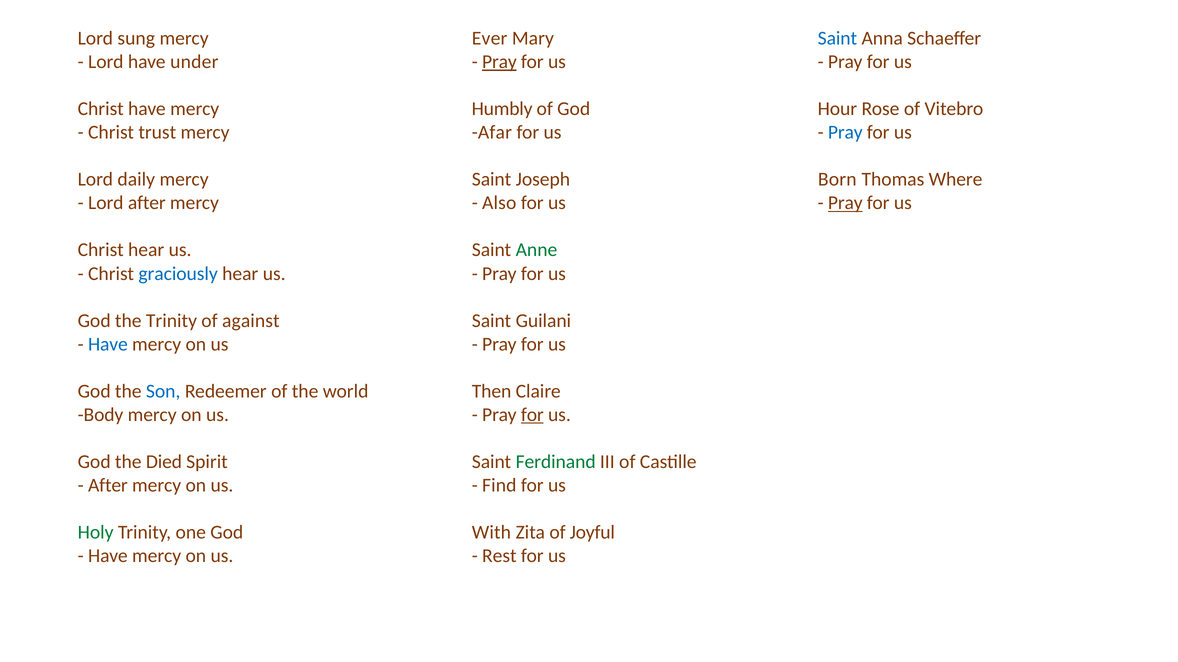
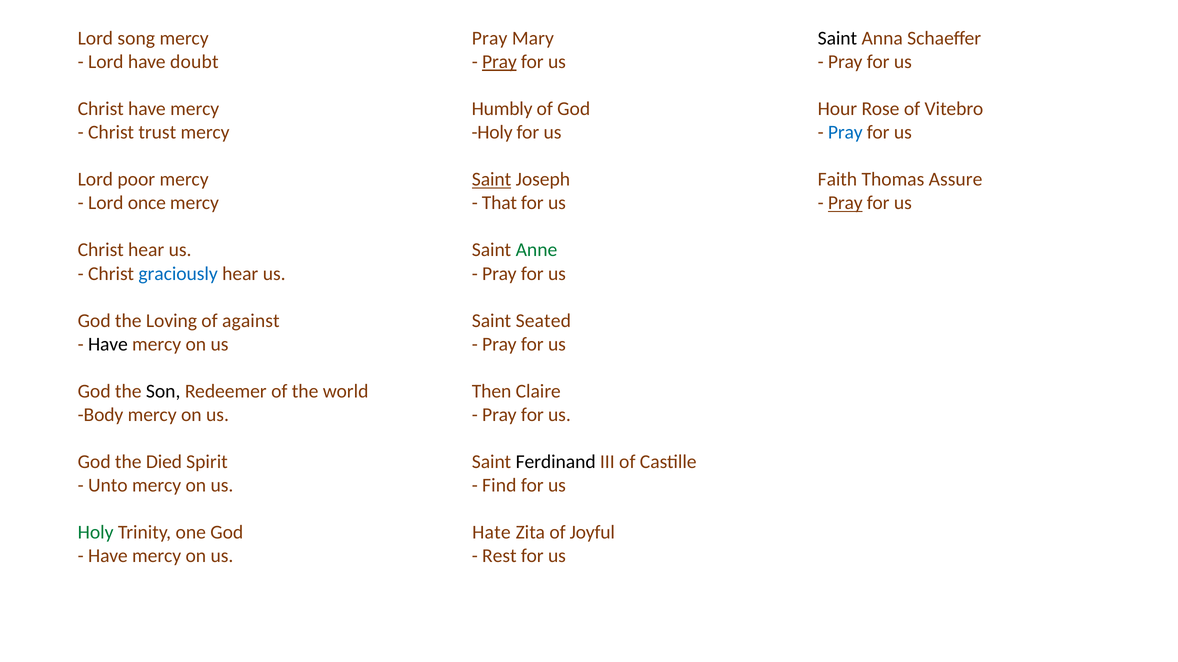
sung: sung -> song
Ever at (490, 38): Ever -> Pray
Saint at (837, 38) colour: blue -> black
under: under -> doubt
Afar at (492, 133): Afar -> Holy
daily: daily -> poor
Saint at (492, 180) underline: none -> present
Born: Born -> Faith
Where: Where -> Assure
Lord after: after -> once
Also: Also -> That
the Trinity: Trinity -> Loving
Guilani: Guilani -> Seated
Have at (108, 344) colour: blue -> black
Son colour: blue -> black
for at (532, 415) underline: present -> none
Ferdinand colour: green -> black
After at (108, 486): After -> Unto
With: With -> Hate
